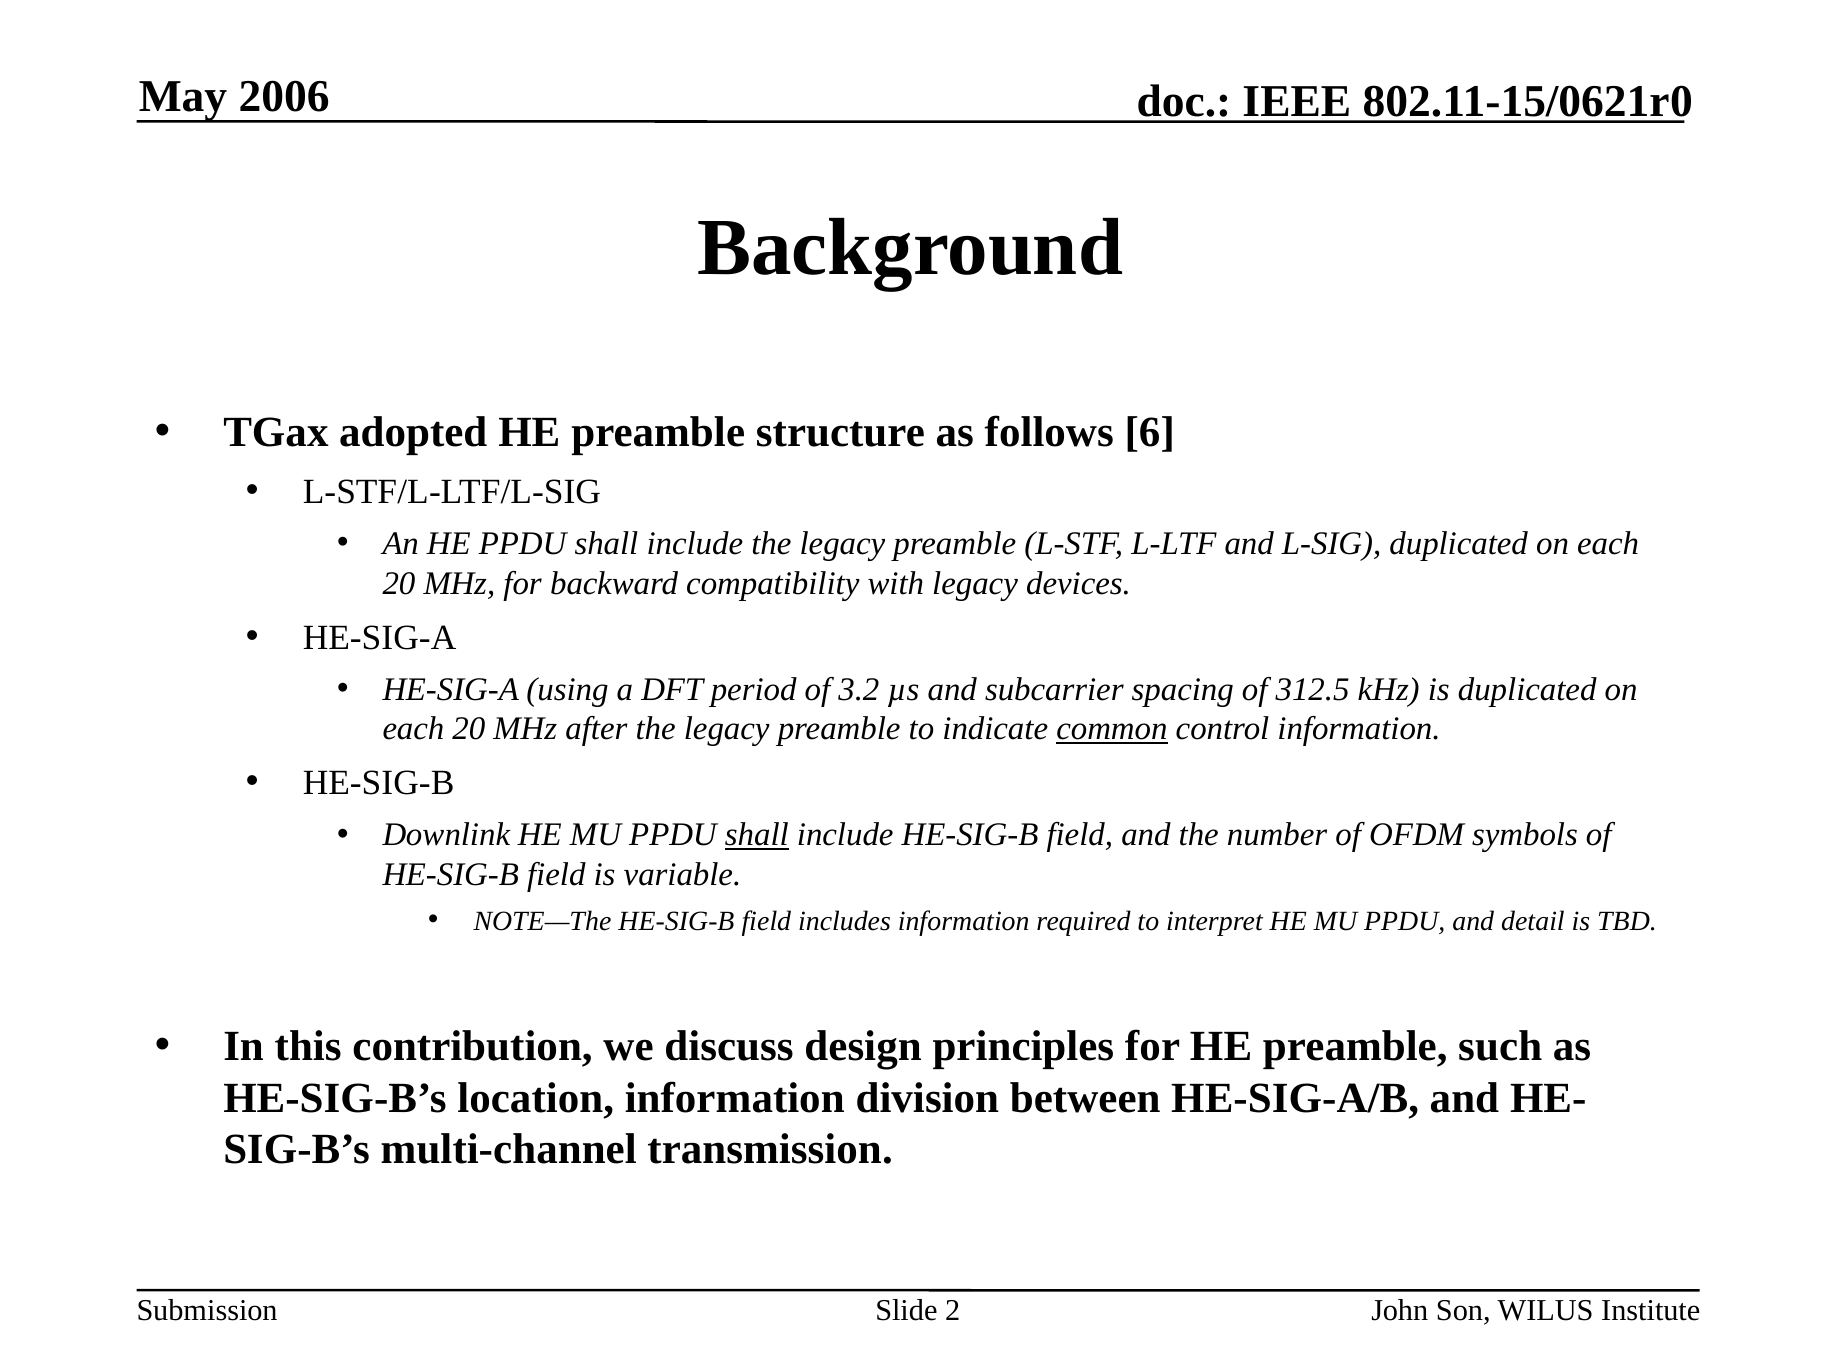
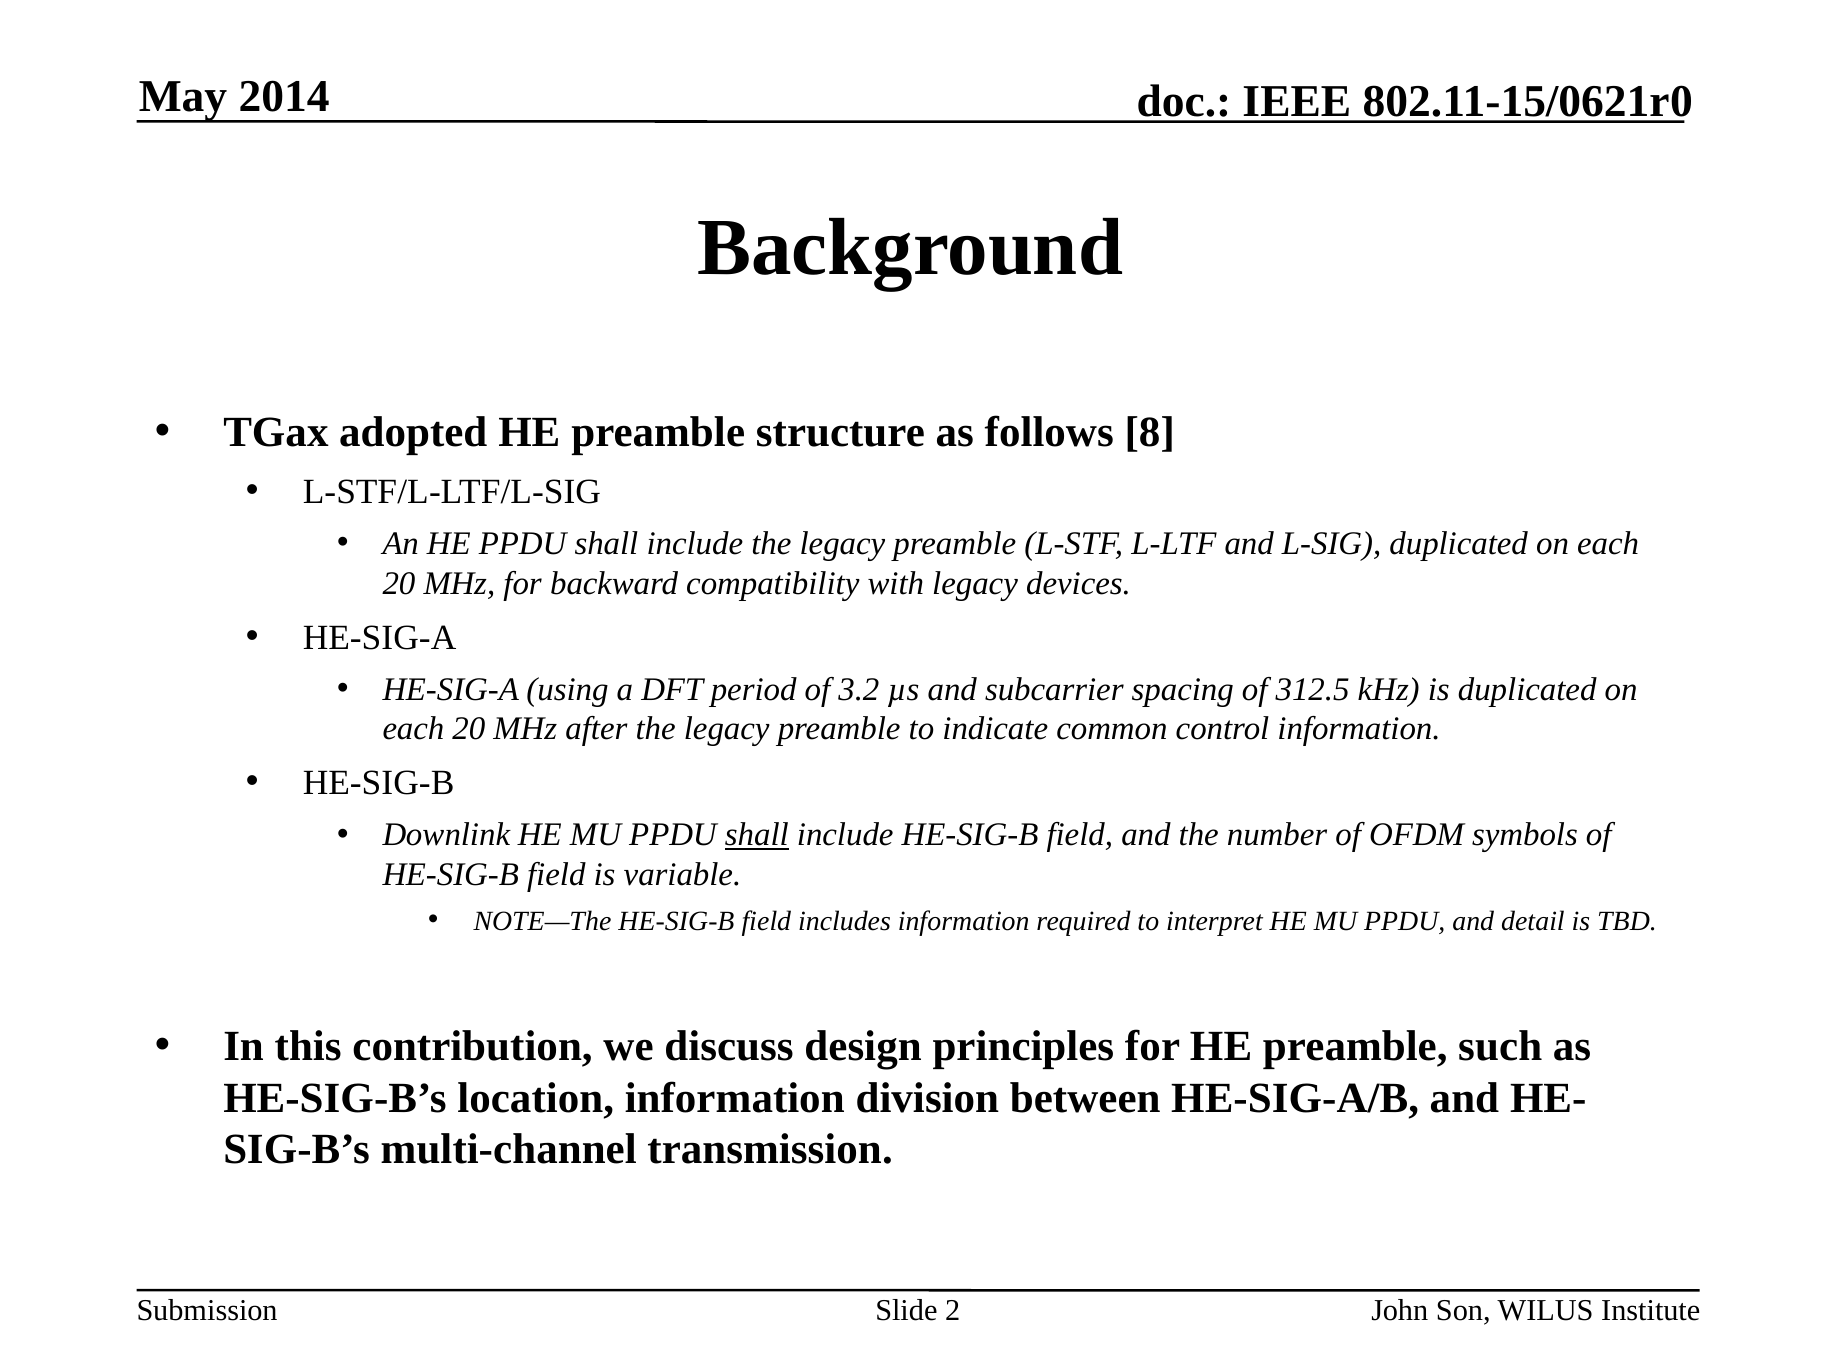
2006: 2006 -> 2014
6: 6 -> 8
common underline: present -> none
